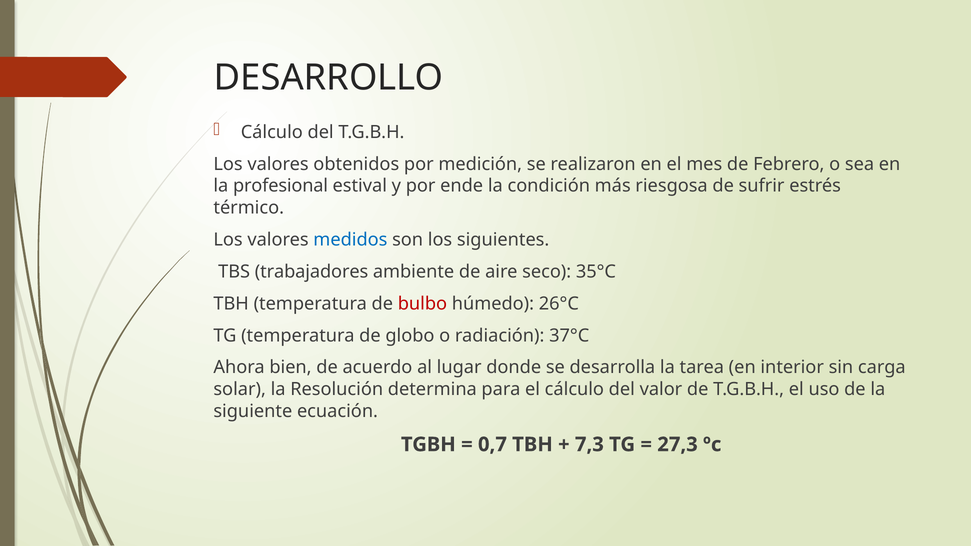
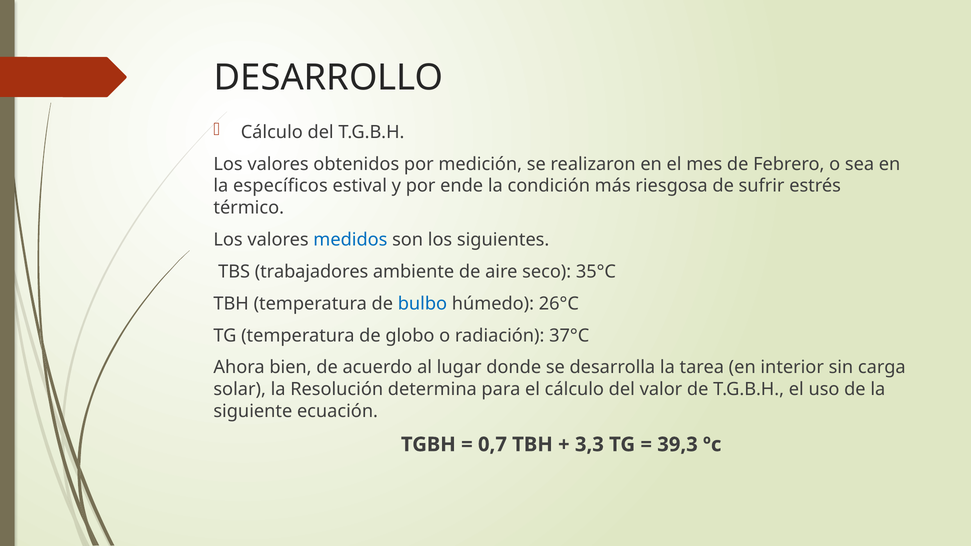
profesional: profesional -> específicos
bulbo colour: red -> blue
7,3: 7,3 -> 3,3
27,3: 27,3 -> 39,3
